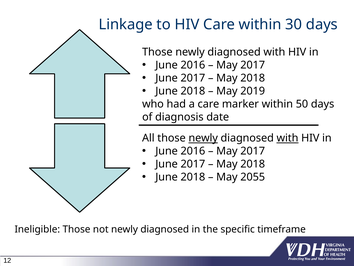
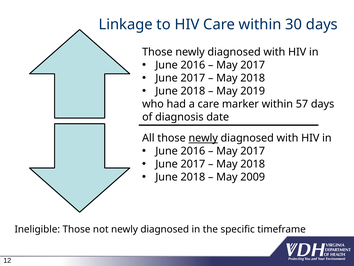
50: 50 -> 57
with at (288, 138) underline: present -> none
2055: 2055 -> 2009
